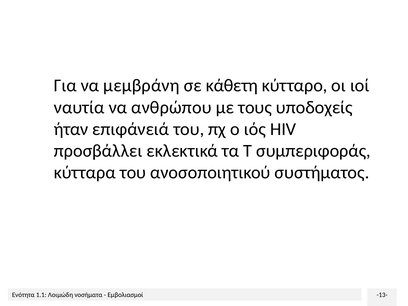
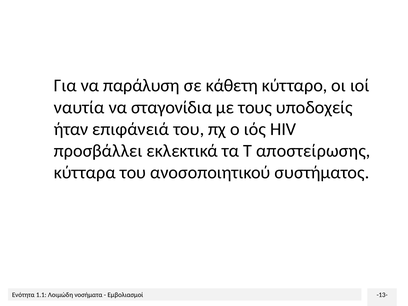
μεμβράνη: μεμβράνη -> παράλυση
ανθρώπου: ανθρώπου -> σταγονίδια
συμπεριφοράς: συμπεριφοράς -> αποστείρωσης
